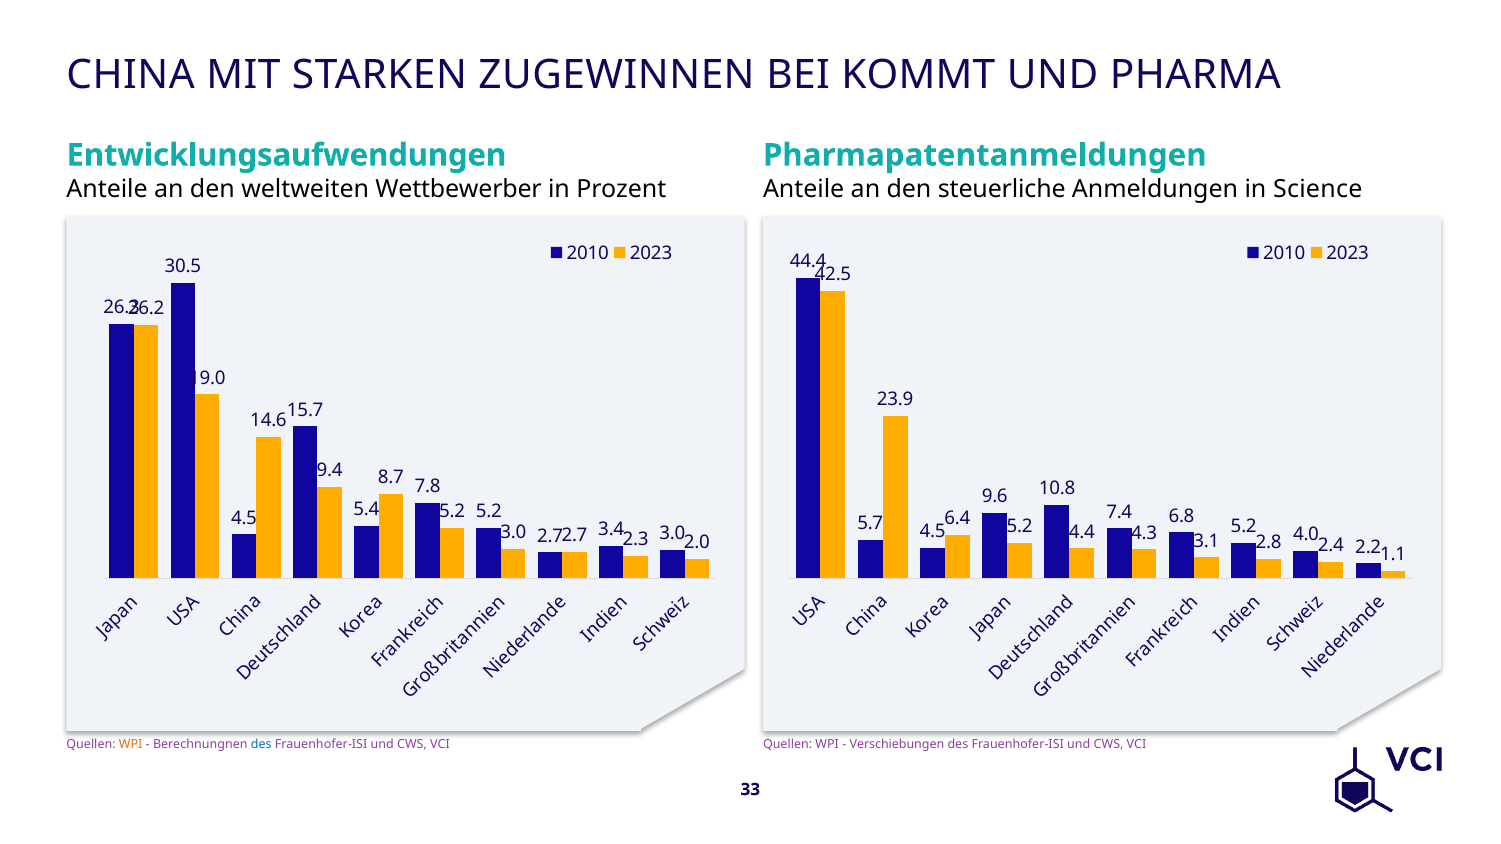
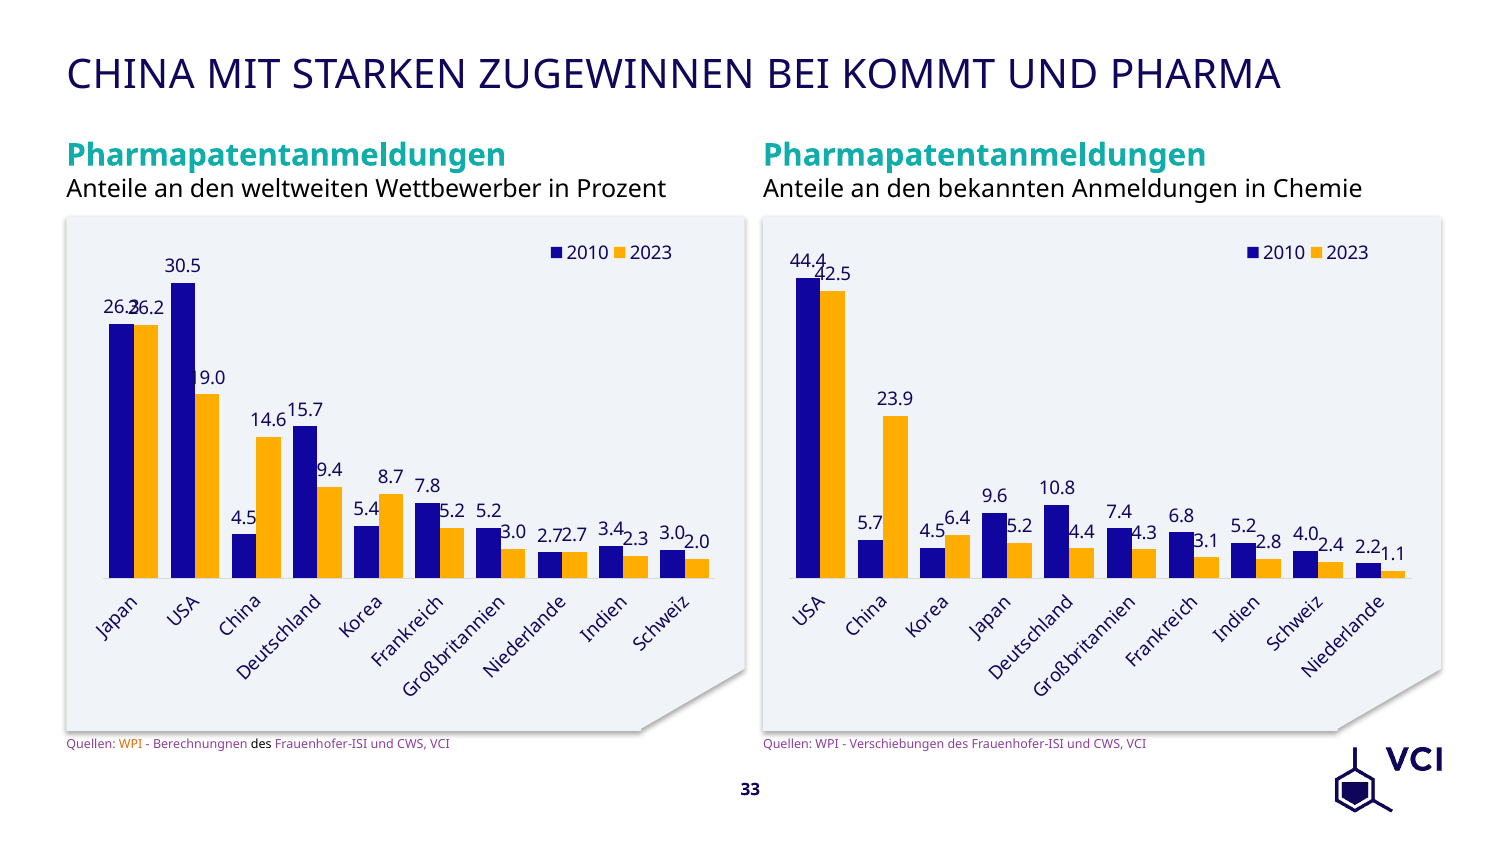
Entwicklungsaufwendungen at (286, 155): Entwicklungsaufwendungen -> Pharmapatentanmeldungen
steuerliche: steuerliche -> bekannten
Science: Science -> Chemie
des at (261, 744) colour: blue -> black
